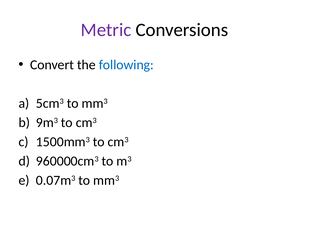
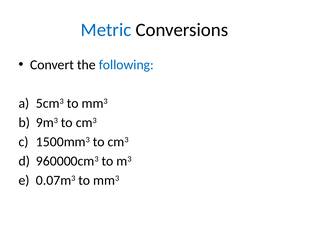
Metric colour: purple -> blue
